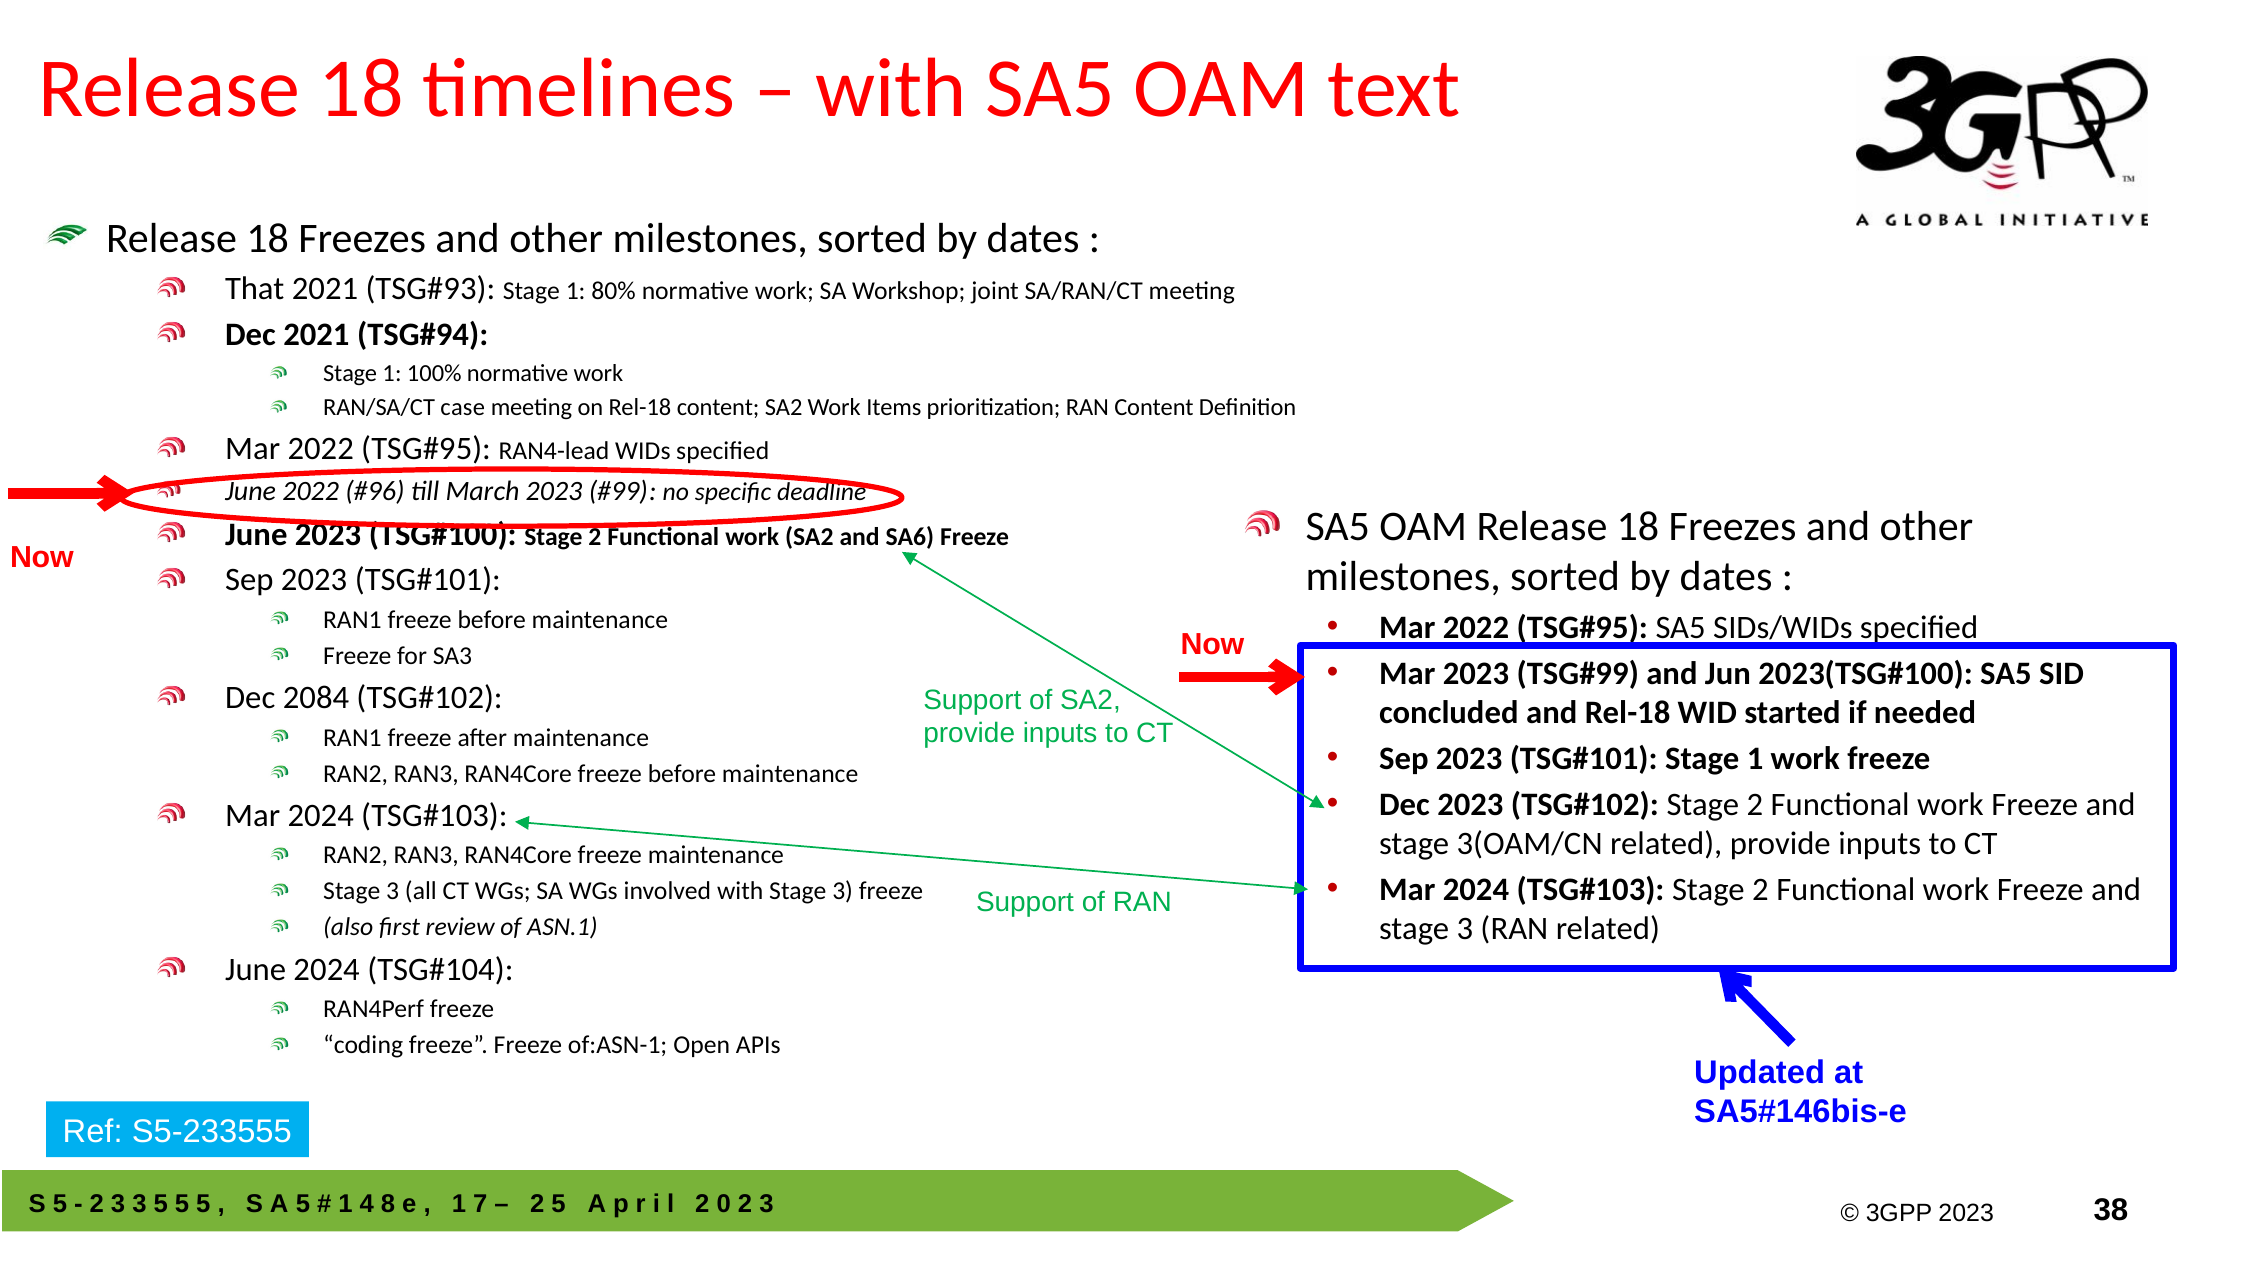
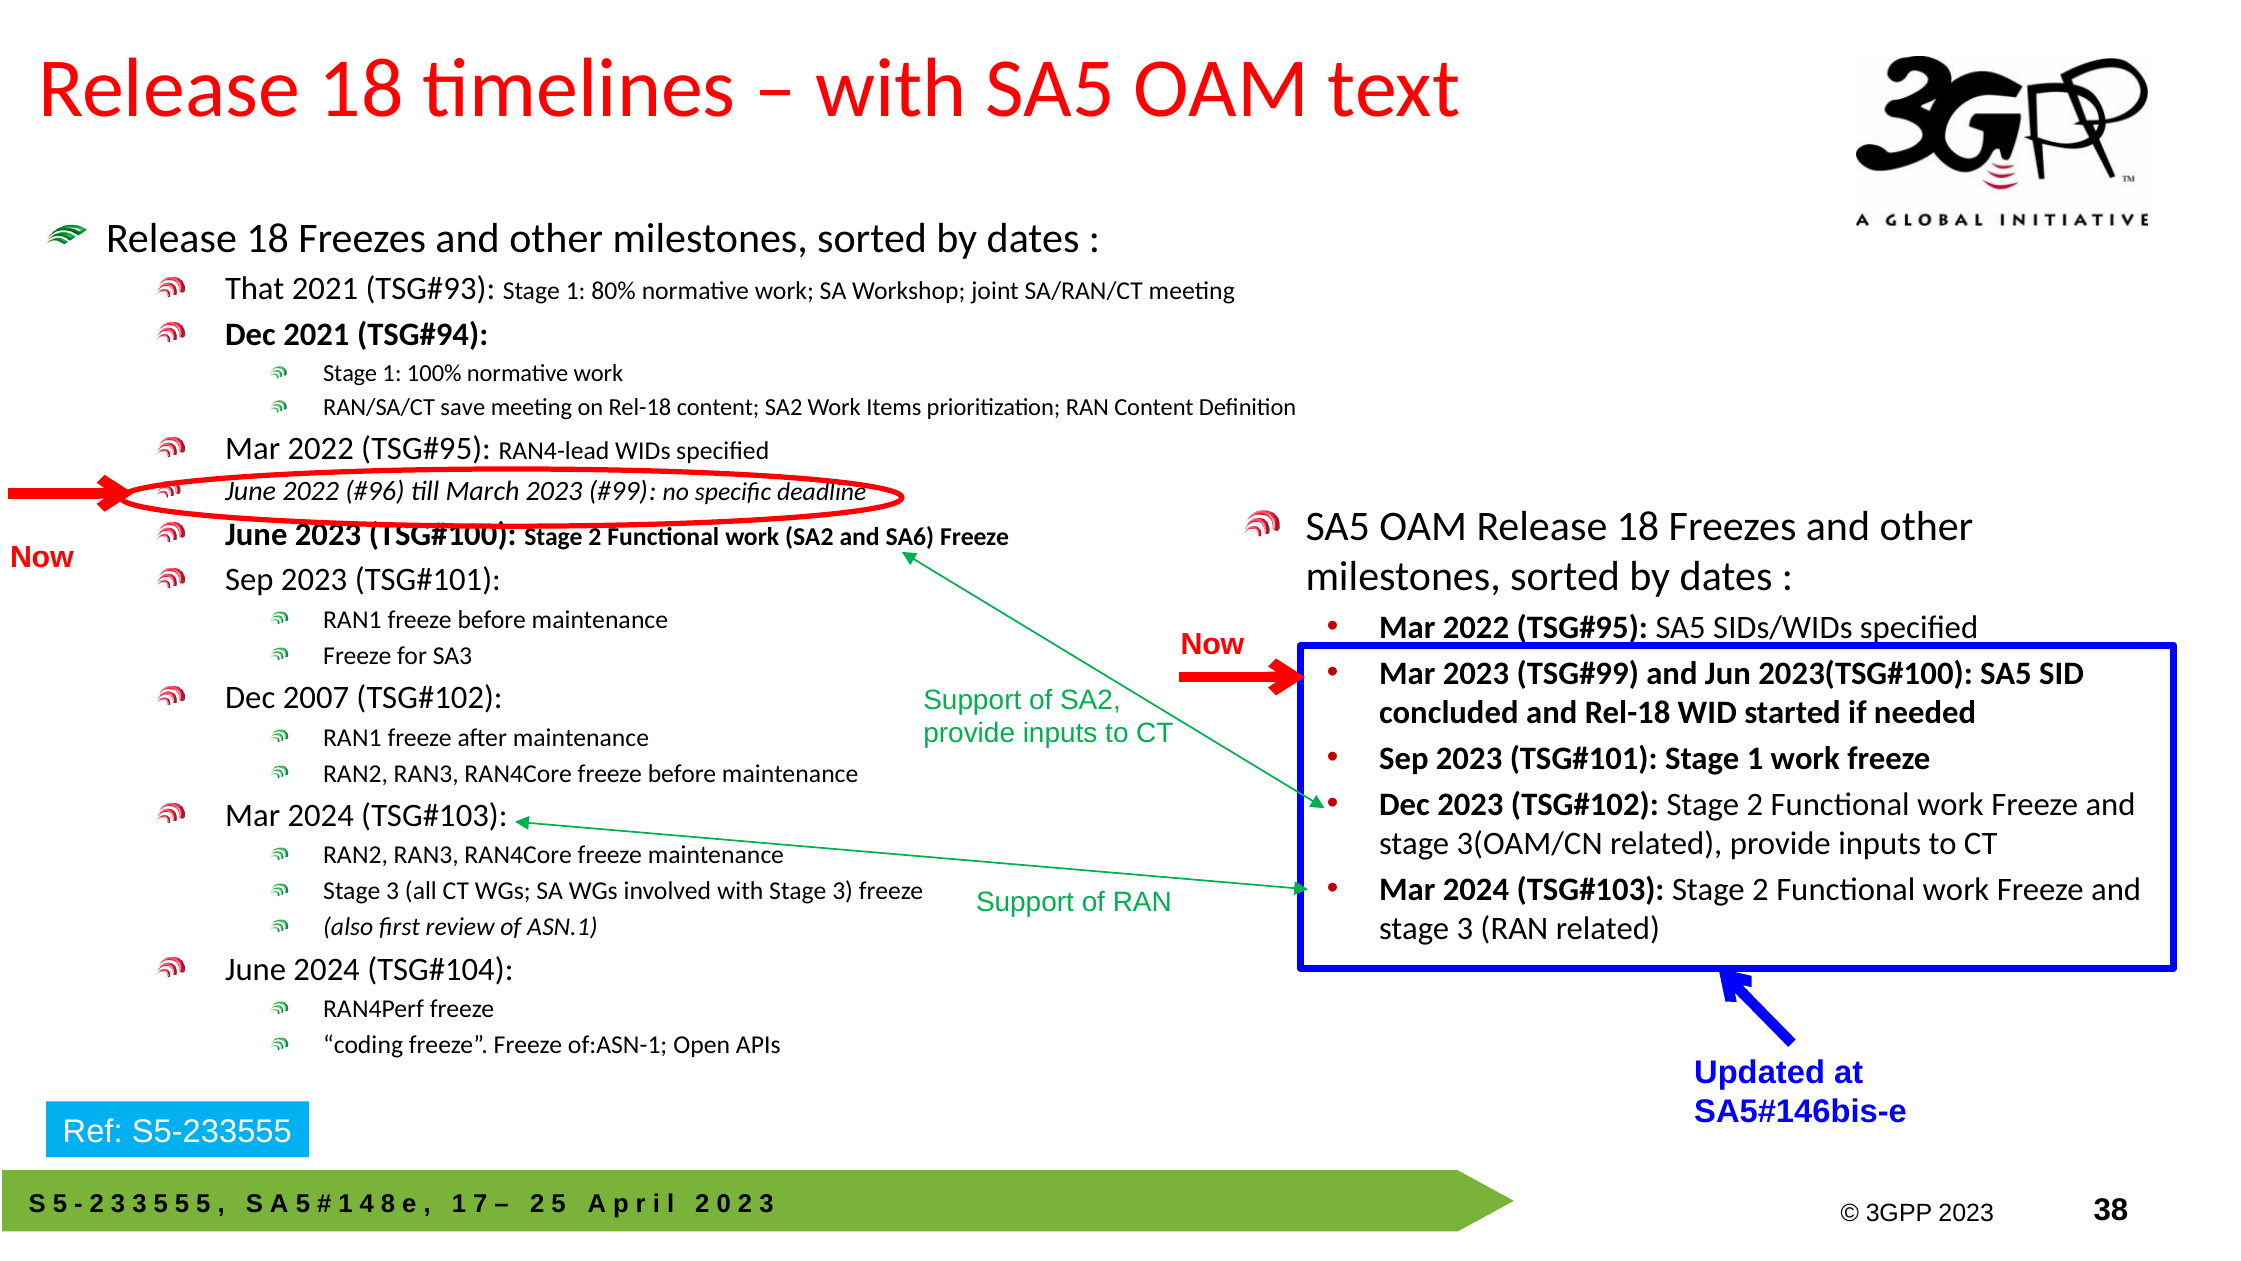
case: case -> save
2084: 2084 -> 2007
